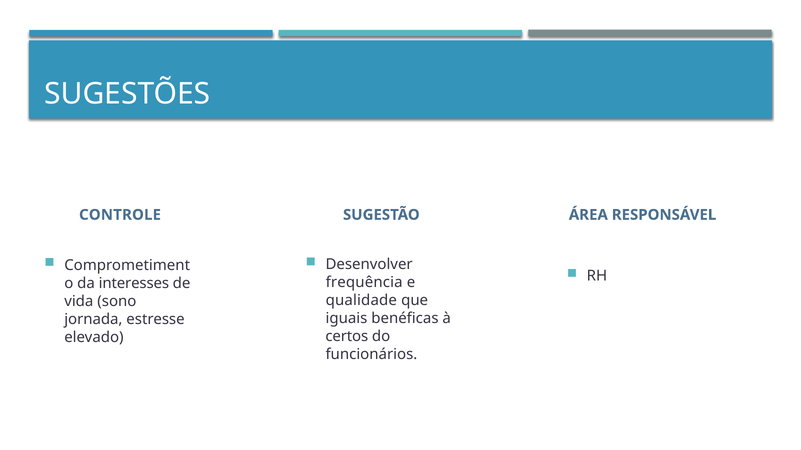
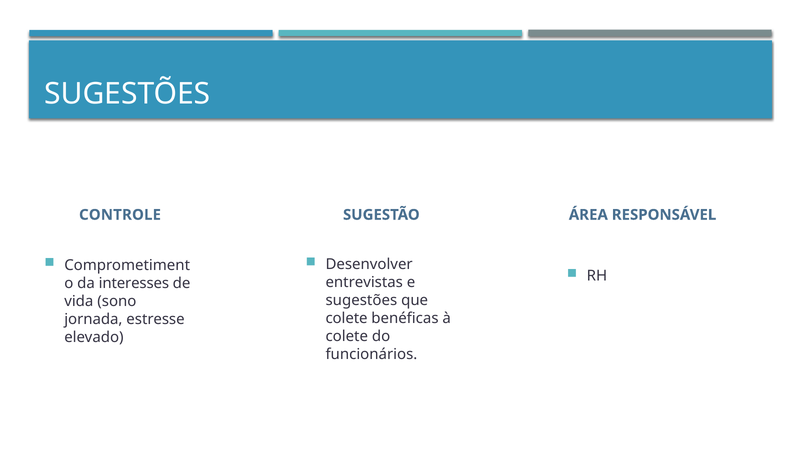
frequência: frequência -> entrevistas
qualidade at (361, 301): qualidade -> sugestões
iguais at (346, 319): iguais -> colete
certos at (347, 337): certos -> colete
